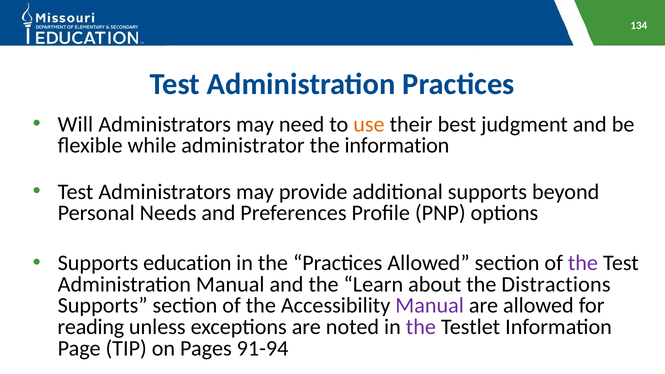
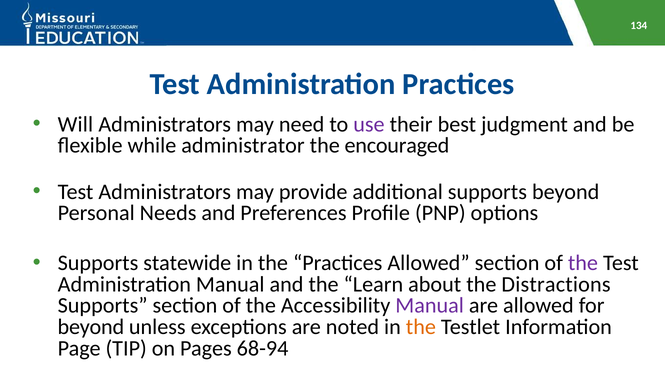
use colour: orange -> purple
the information: information -> encouraged
education: education -> statewide
reading at (91, 327): reading -> beyond
the at (421, 327) colour: purple -> orange
91-94: 91-94 -> 68-94
